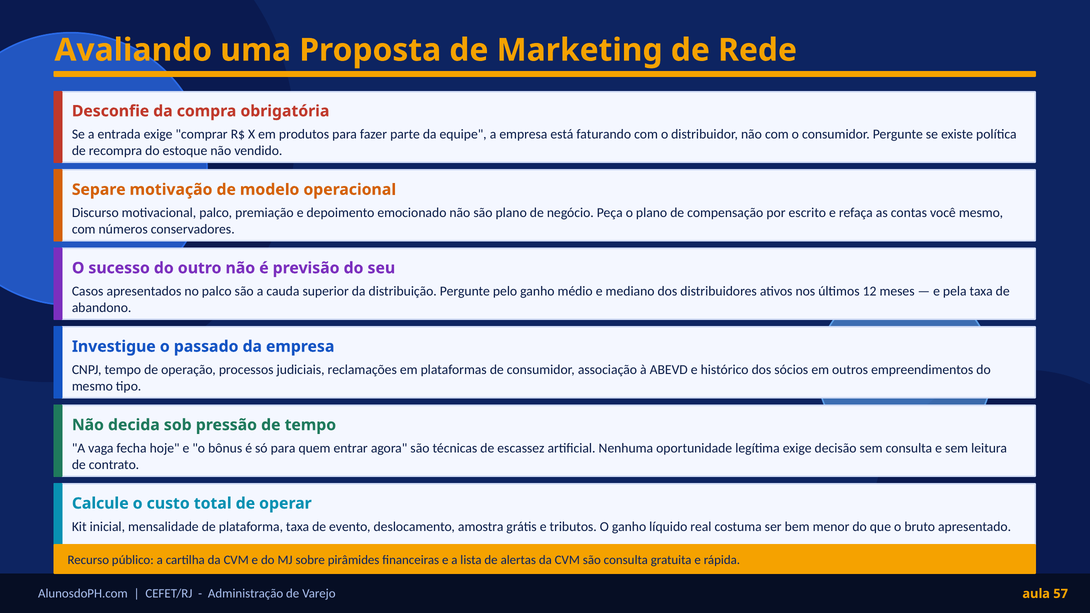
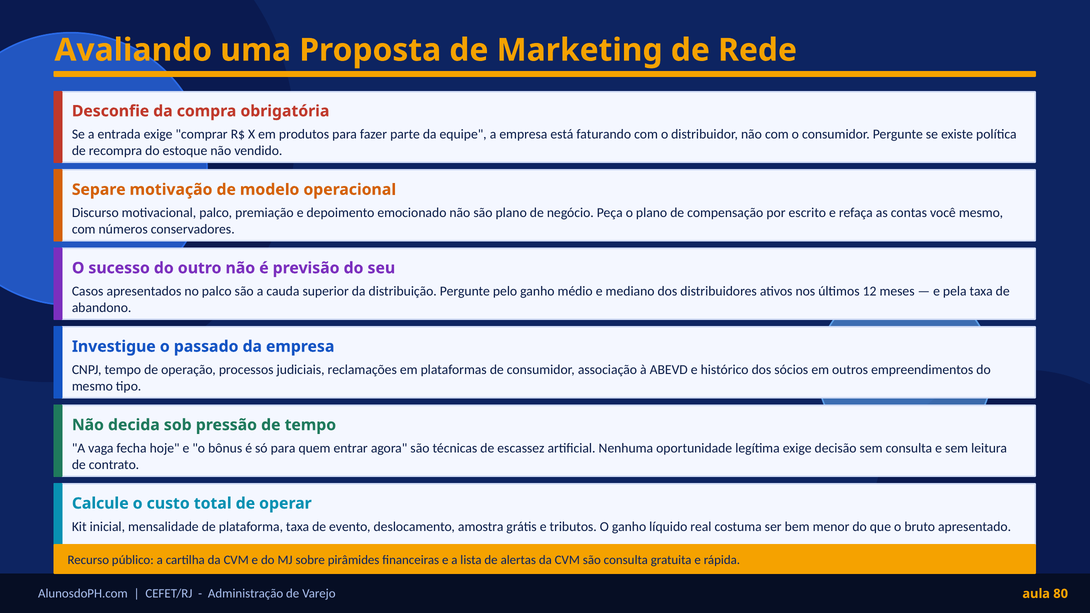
57: 57 -> 80
